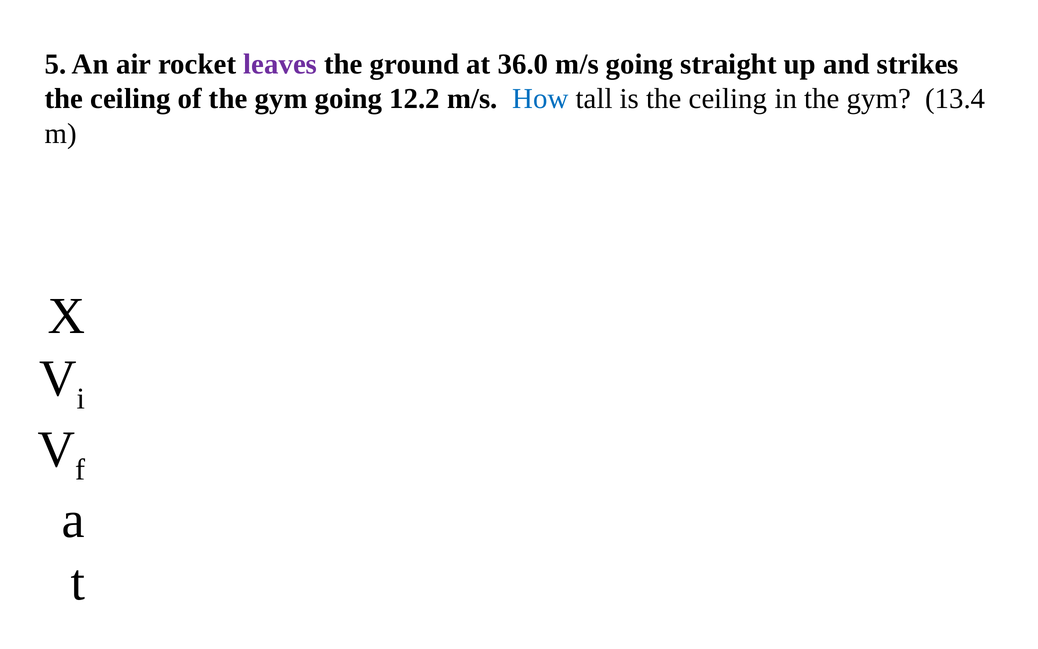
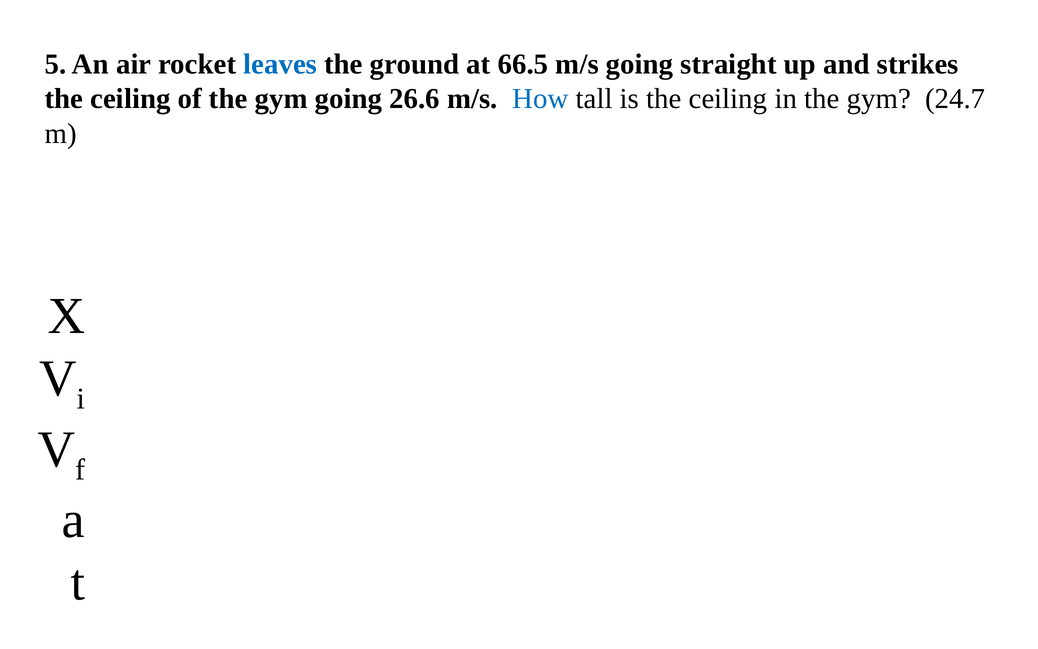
leaves colour: purple -> blue
36.0: 36.0 -> 66.5
12.2: 12.2 -> 26.6
13.4: 13.4 -> 24.7
